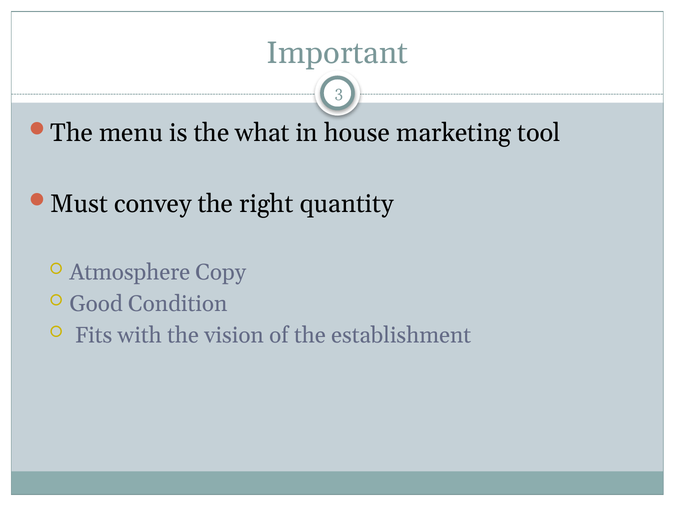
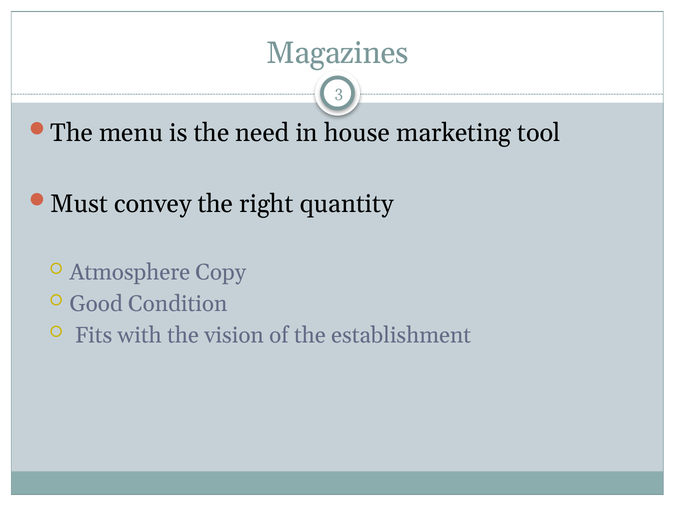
Important: Important -> Magazines
what: what -> need
